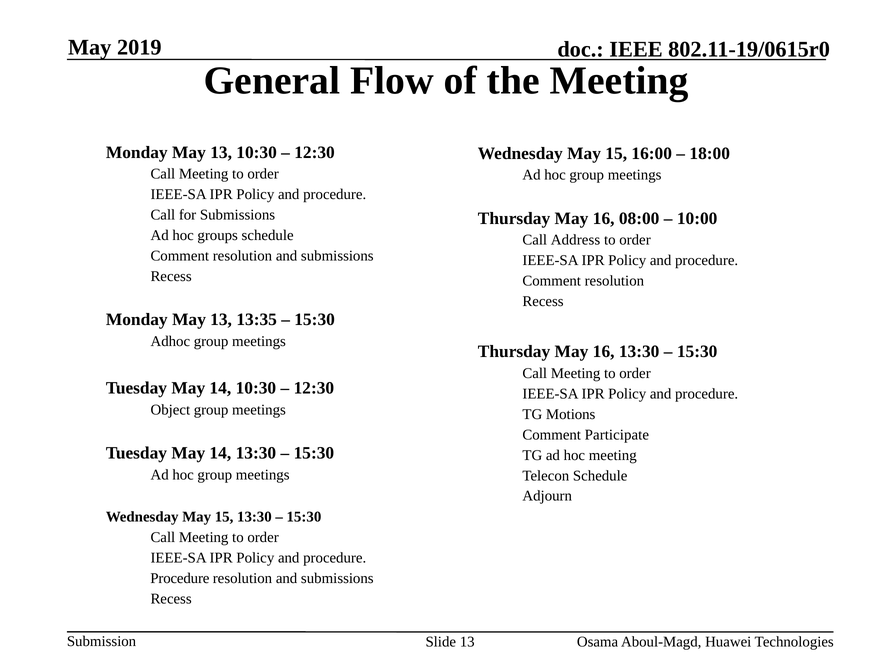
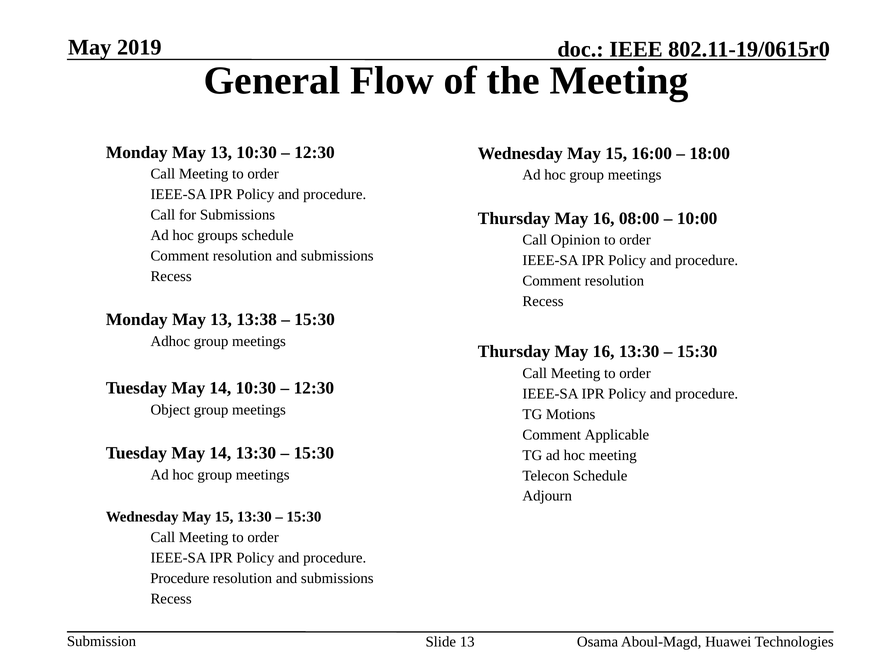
Address: Address -> Opinion
13:35: 13:35 -> 13:38
Participate: Participate -> Applicable
